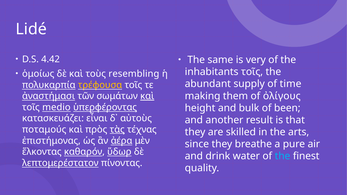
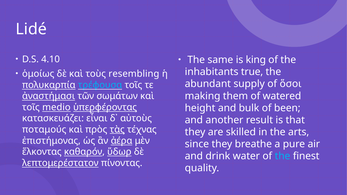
4.42: 4.42 -> 4.10
very: very -> king
inhabitants τοῖς: τοῖς -> true
time: time -> ὅσοι
τρέφουσα colour: yellow -> light blue
ὀλίγους: ὀλίγους -> watered
καὶ at (147, 96) underline: present -> none
